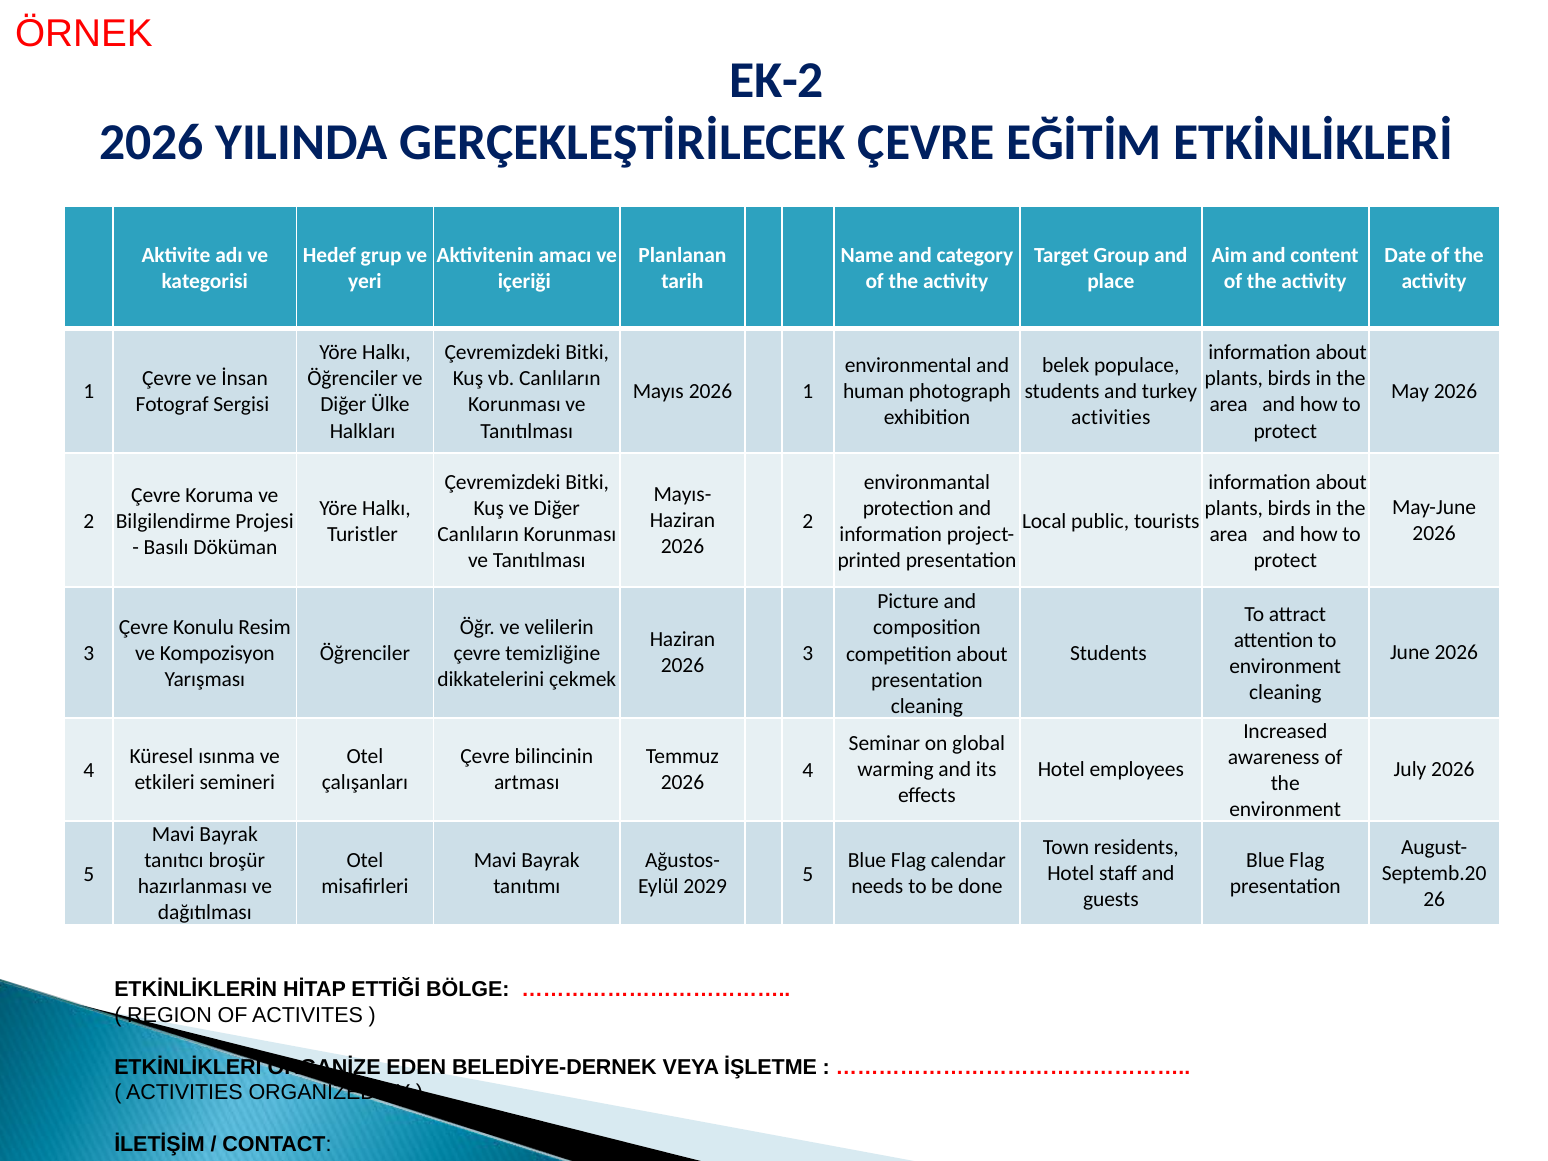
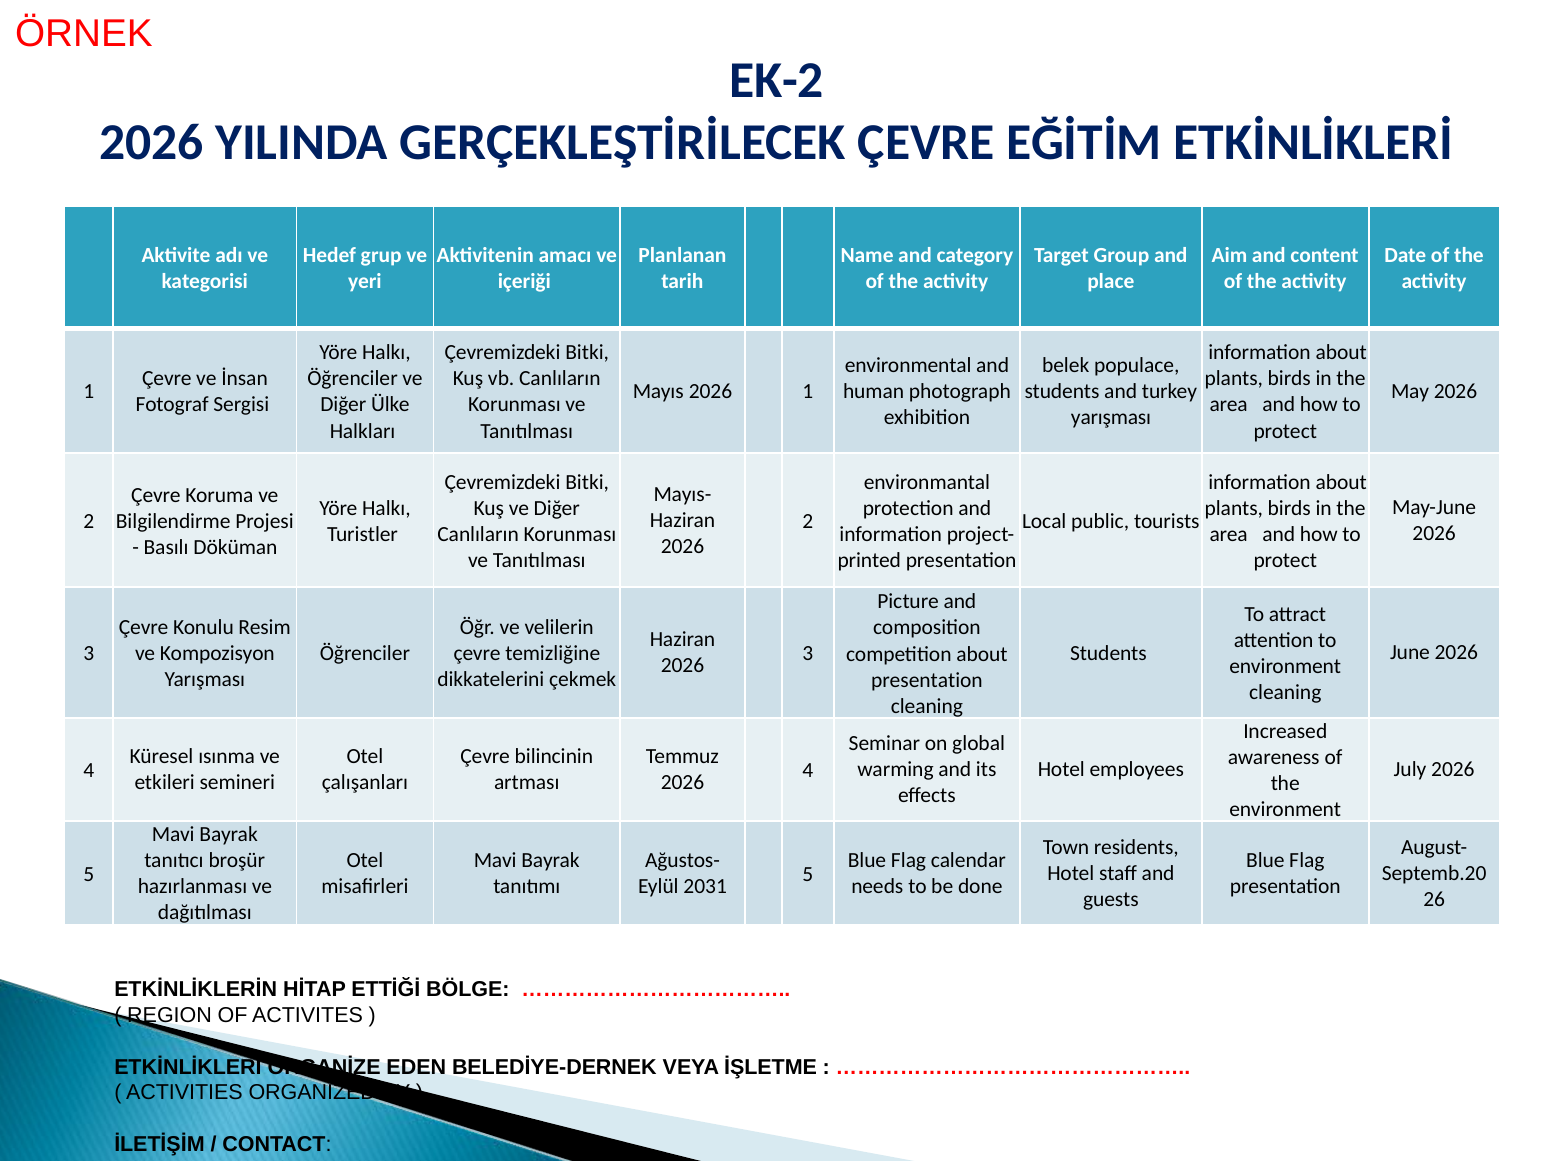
activities at (1111, 418): activities -> yarışması
2029: 2029 -> 2031
